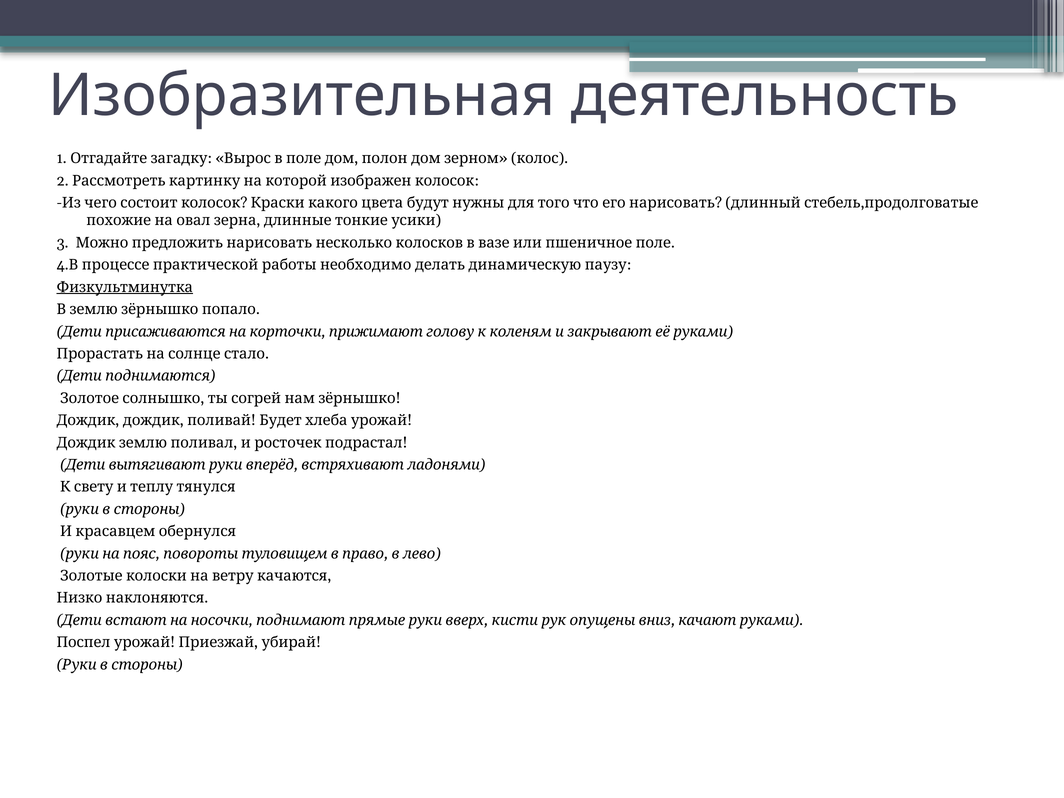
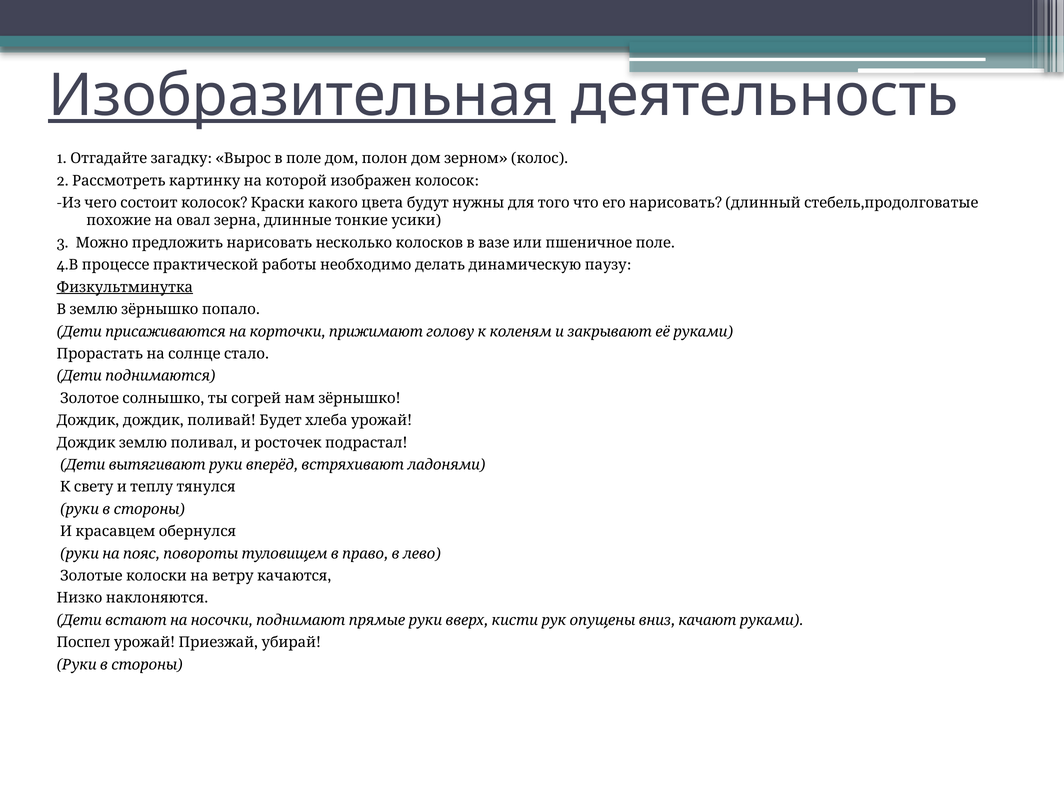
Изобразительная underline: none -> present
